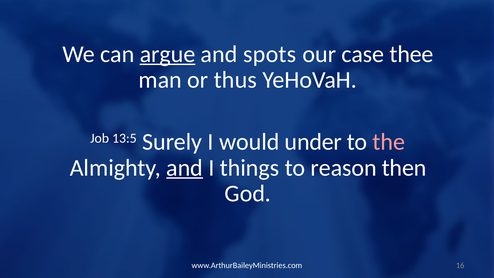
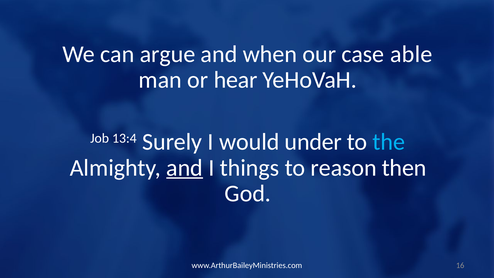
argue underline: present -> none
spots: spots -> when
thee: thee -> able
thus: thus -> hear
13:5: 13:5 -> 13:4
the colour: pink -> light blue
